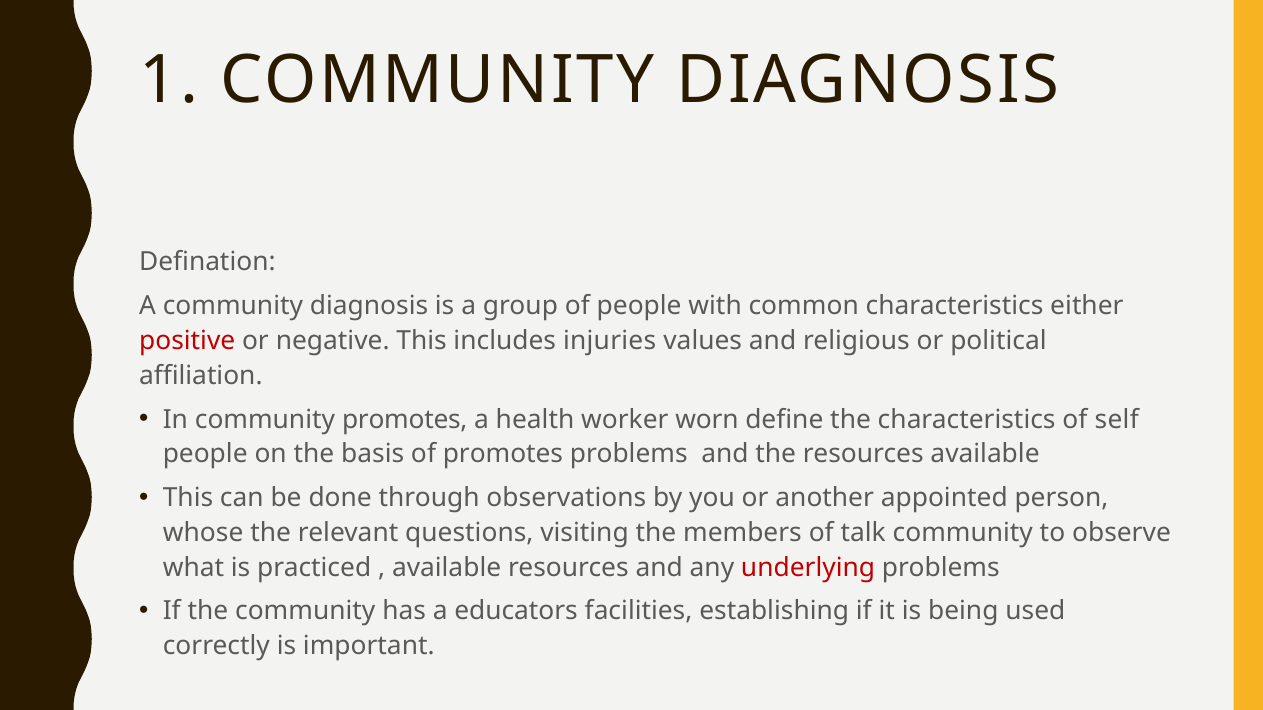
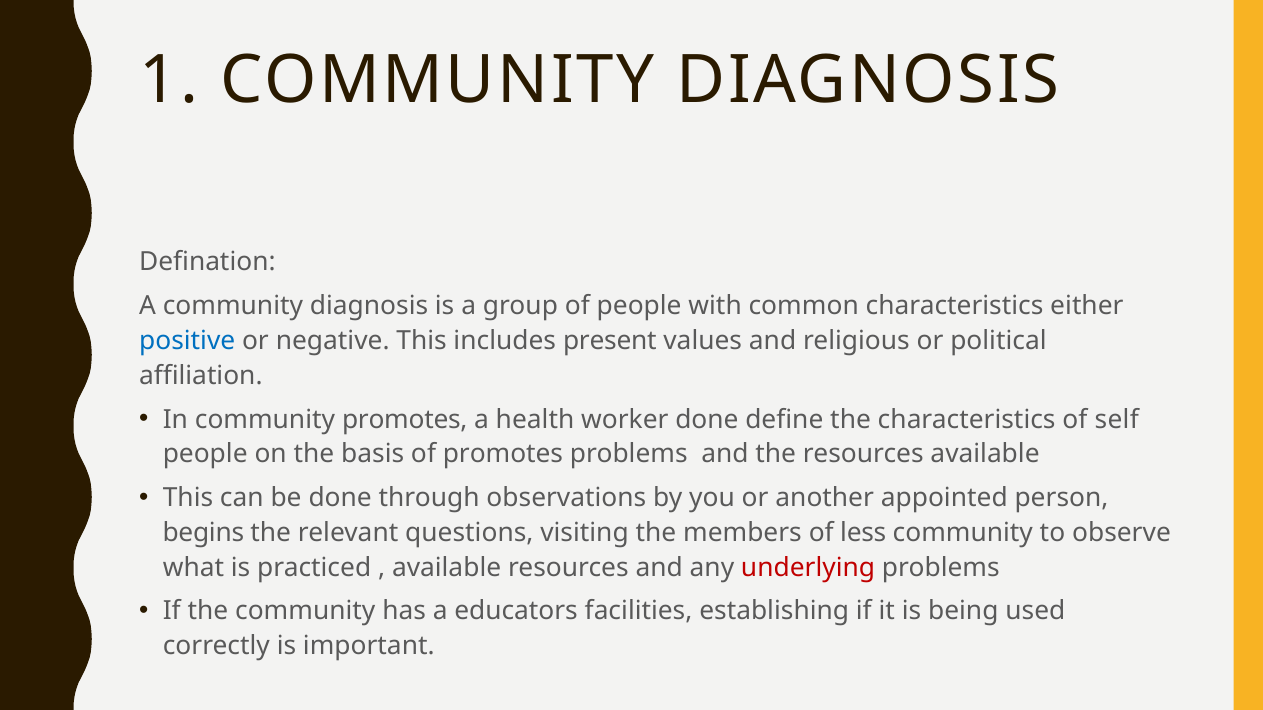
positive colour: red -> blue
injuries: injuries -> present
worker worn: worn -> done
whose: whose -> begins
talk: talk -> less
